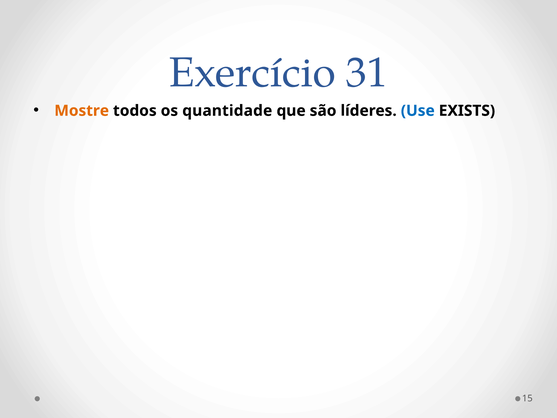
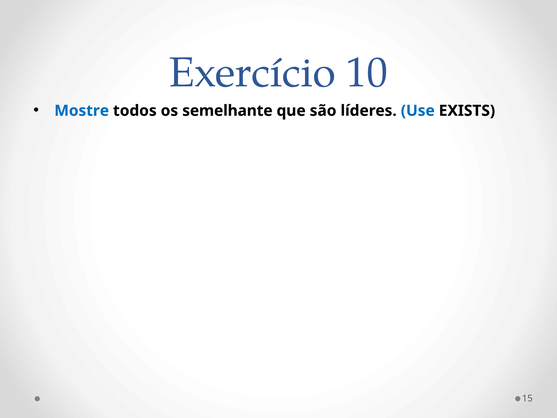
31: 31 -> 10
Mostre colour: orange -> blue
quantidade: quantidade -> semelhante
